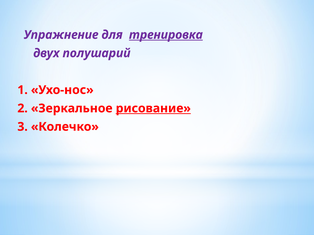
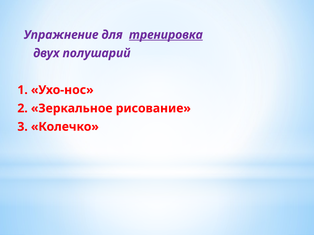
рисование underline: present -> none
